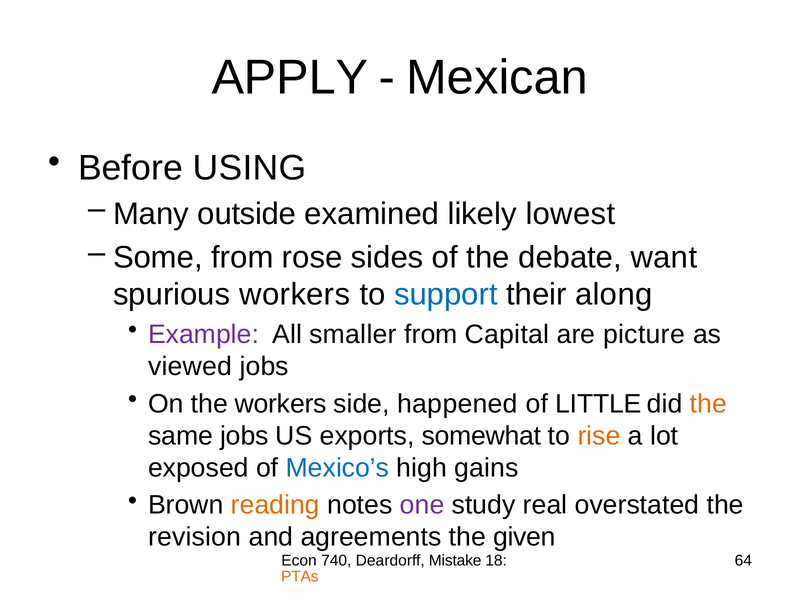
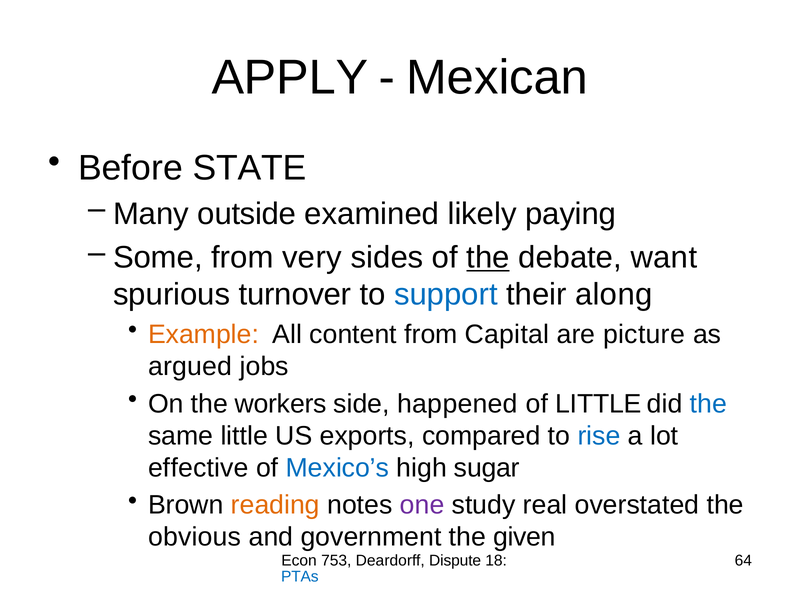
USING: USING -> STATE
lowest: lowest -> paying
rose: rose -> very
the at (488, 257) underline: none -> present
spurious workers: workers -> turnover
Example colour: purple -> orange
smaller: smaller -> content
viewed: viewed -> argued
the at (708, 404) colour: orange -> blue
same jobs: jobs -> little
somewhat: somewhat -> compared
rise colour: orange -> blue
exposed: exposed -> effective
gains: gains -> sugar
revision: revision -> obvious
agreements: agreements -> government
740: 740 -> 753
Mistake: Mistake -> Dispute
PTAs colour: orange -> blue
